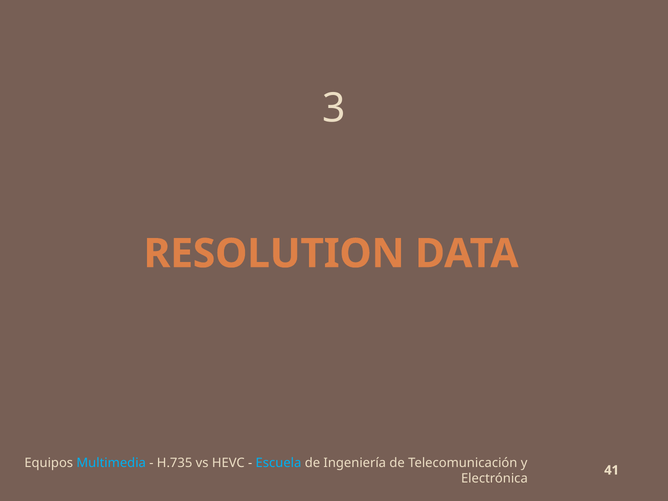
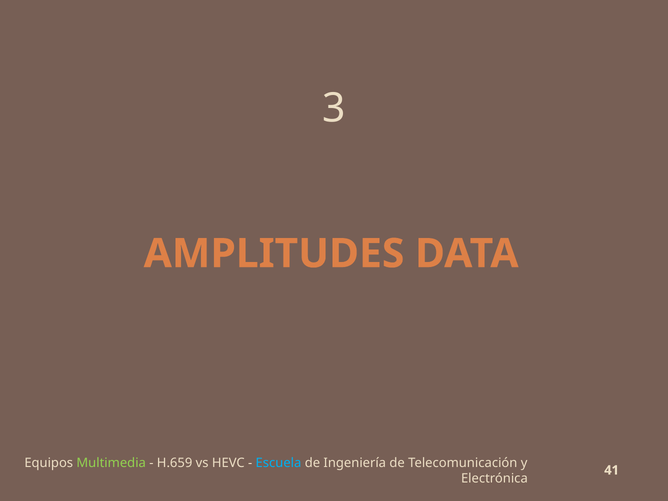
RESOLUTION: RESOLUTION -> AMPLITUDES
Multimedia colour: light blue -> light green
H.735: H.735 -> H.659
